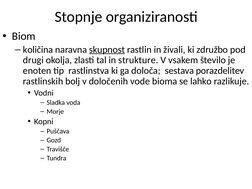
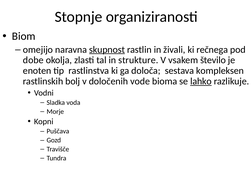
količina: količina -> omejijo
združbo: združbo -> rečnega
drugi: drugi -> dobe
porazdelitev: porazdelitev -> kompleksen
lahko underline: none -> present
